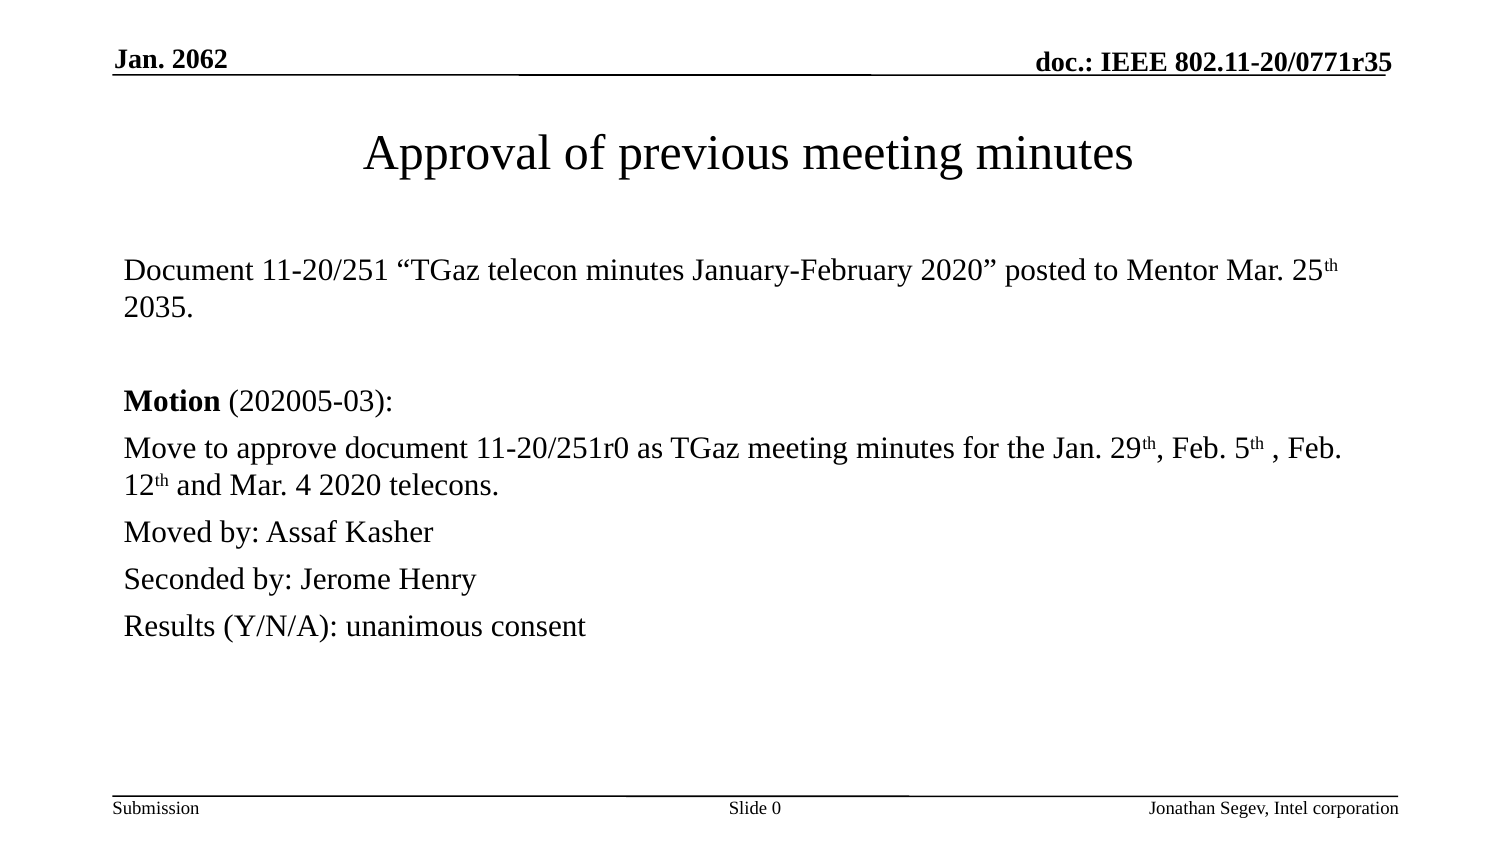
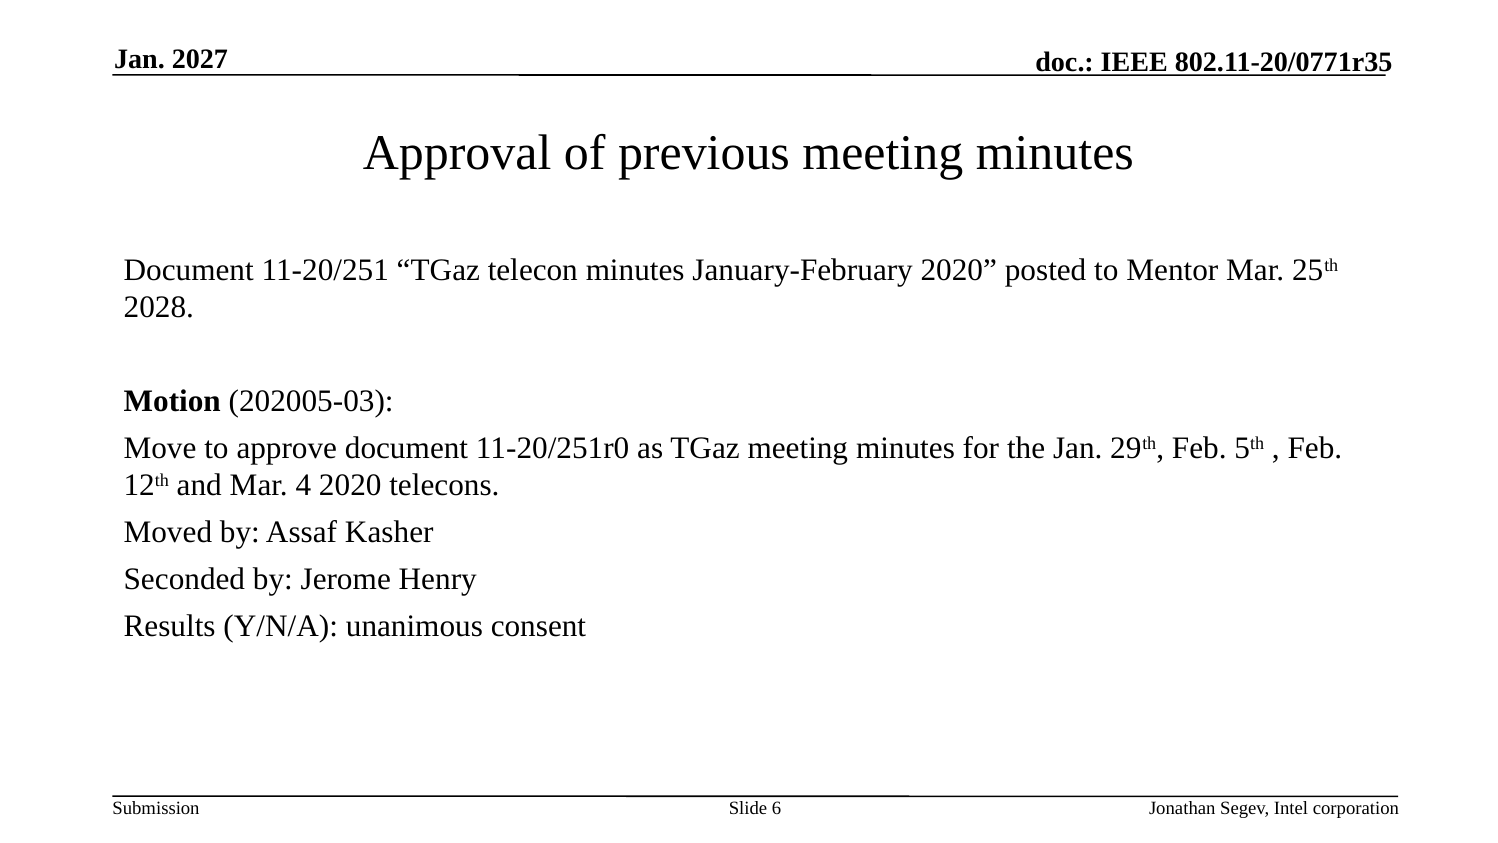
2062: 2062 -> 2027
2035: 2035 -> 2028
0: 0 -> 6
